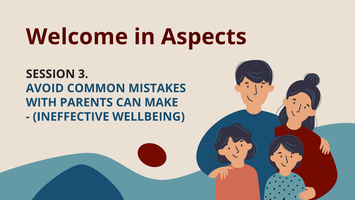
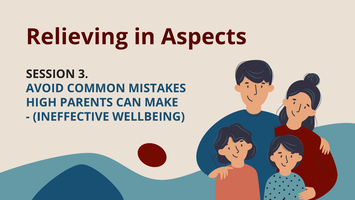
Welcome: Welcome -> Relieving
WITH: WITH -> HIGH
